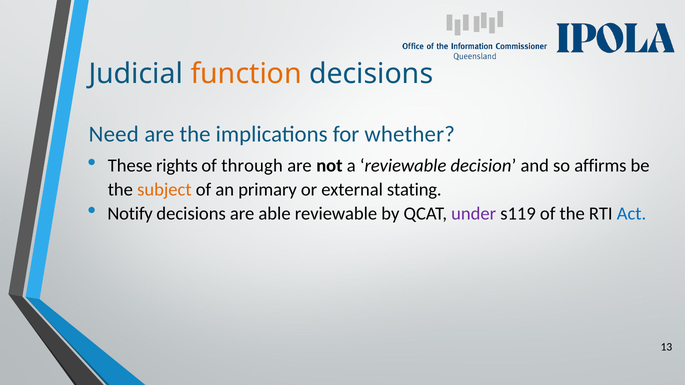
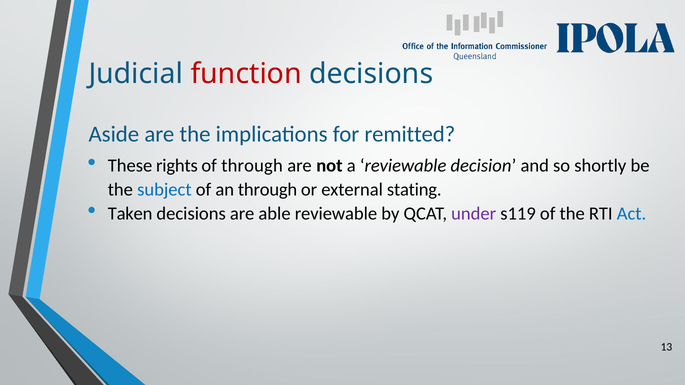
function colour: orange -> red
Need: Need -> Aside
whether: whether -> remitted
affirms: affirms -> shortly
subject colour: orange -> blue
an primary: primary -> through
Notify: Notify -> Taken
